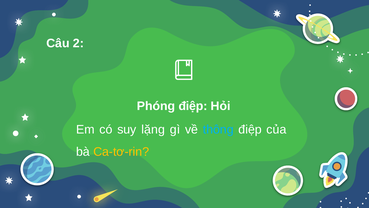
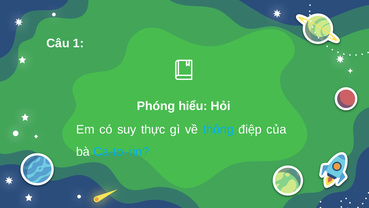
2: 2 -> 1
Phóng điệp: điệp -> hiểu
lặng: lặng -> thực
Ca-tơ-rin colour: yellow -> light blue
